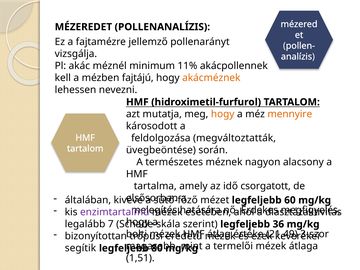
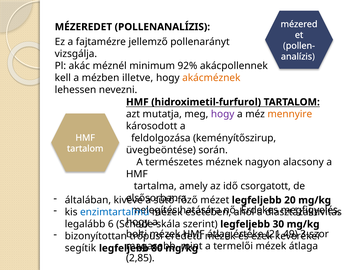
11%: 11% -> 92%
fajtájú: fajtájú -> illetve
hogy at (223, 114) colour: orange -> purple
megváltoztatták: megváltoztatták -> keményítőszirup
60: 60 -> 20
enzimtartalmú colour: purple -> blue
7: 7 -> 6
36: 36 -> 30
1,51: 1,51 -> 2,85
